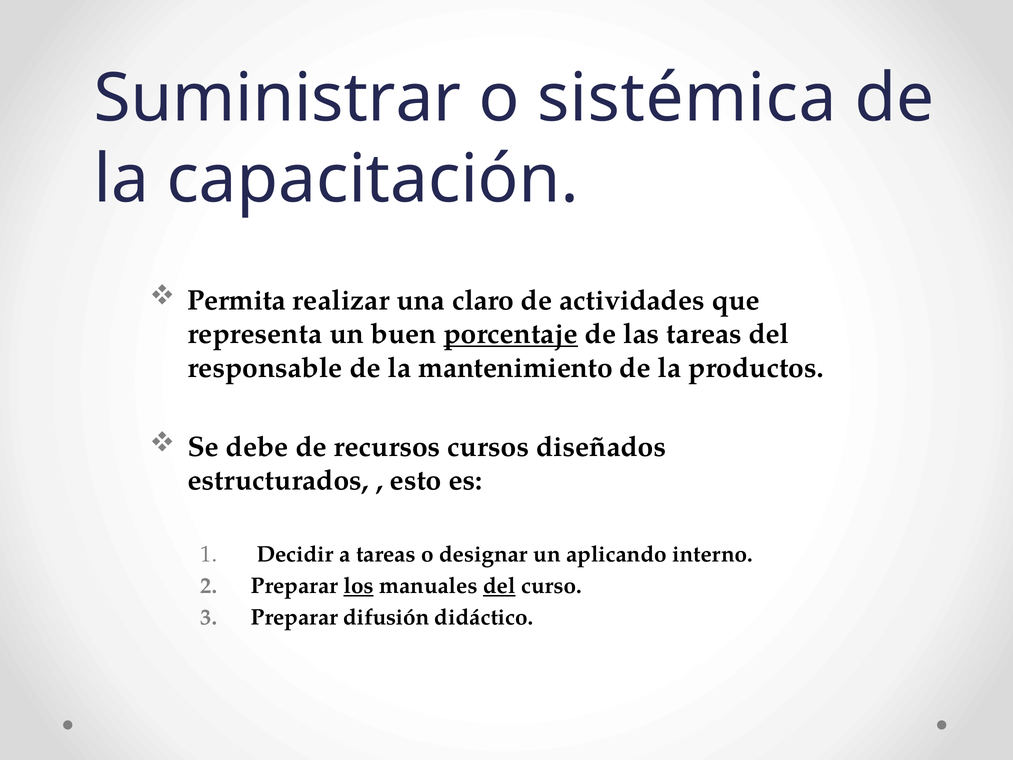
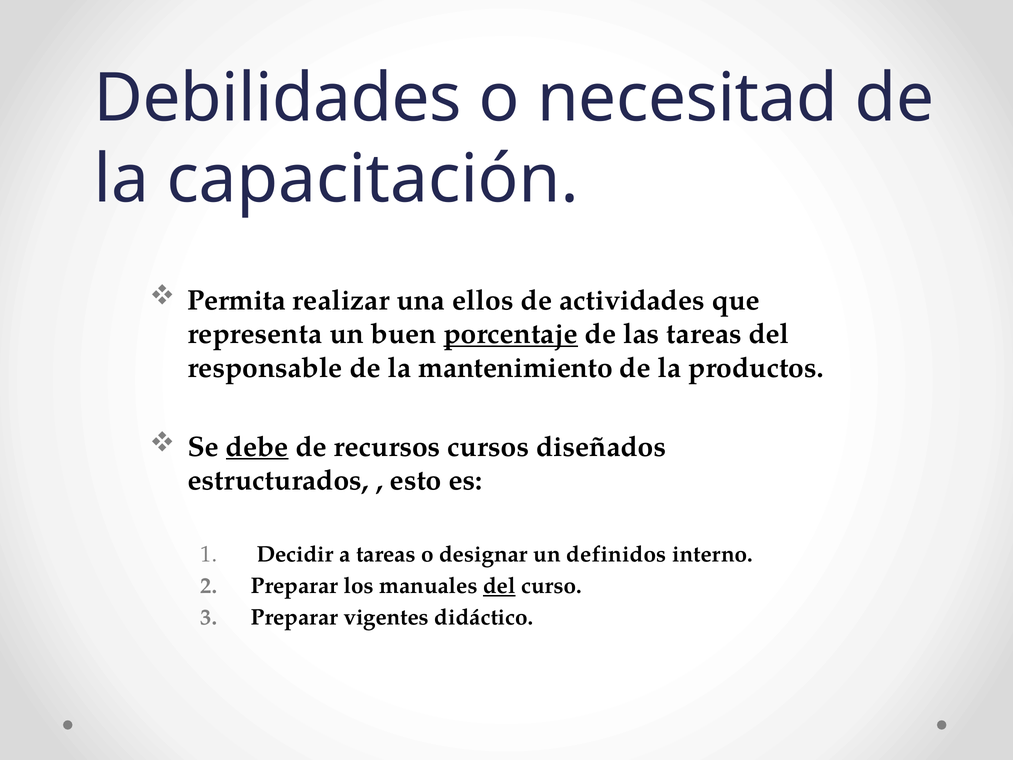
Suministrar: Suministrar -> Debilidades
sistémica: sistémica -> necesitad
claro: claro -> ellos
debe underline: none -> present
aplicando: aplicando -> definidos
los underline: present -> none
difusión: difusión -> vigentes
